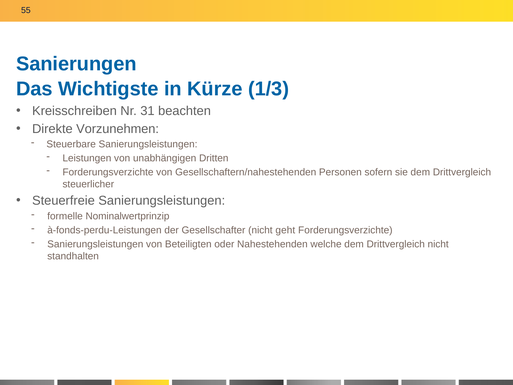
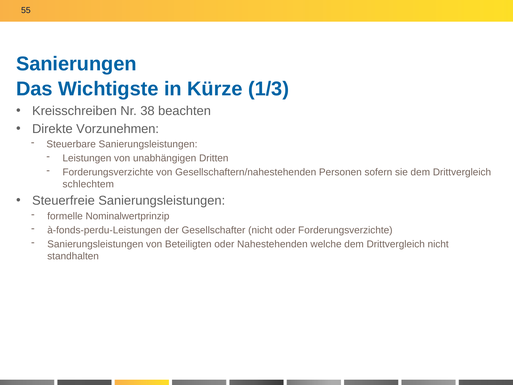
31: 31 -> 38
steuerlicher: steuerlicher -> schlechtem
nicht geht: geht -> oder
